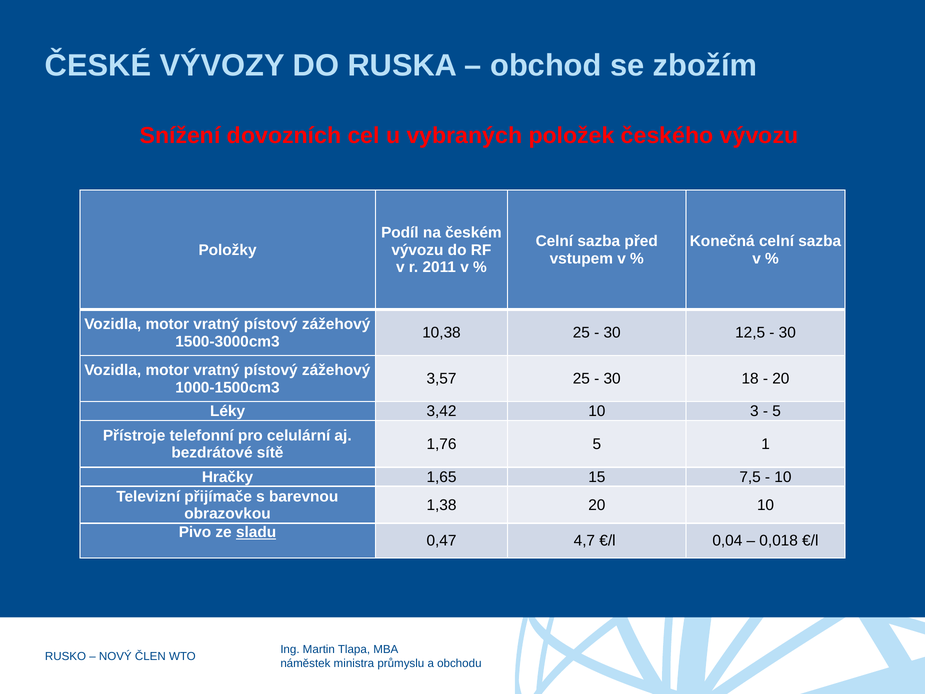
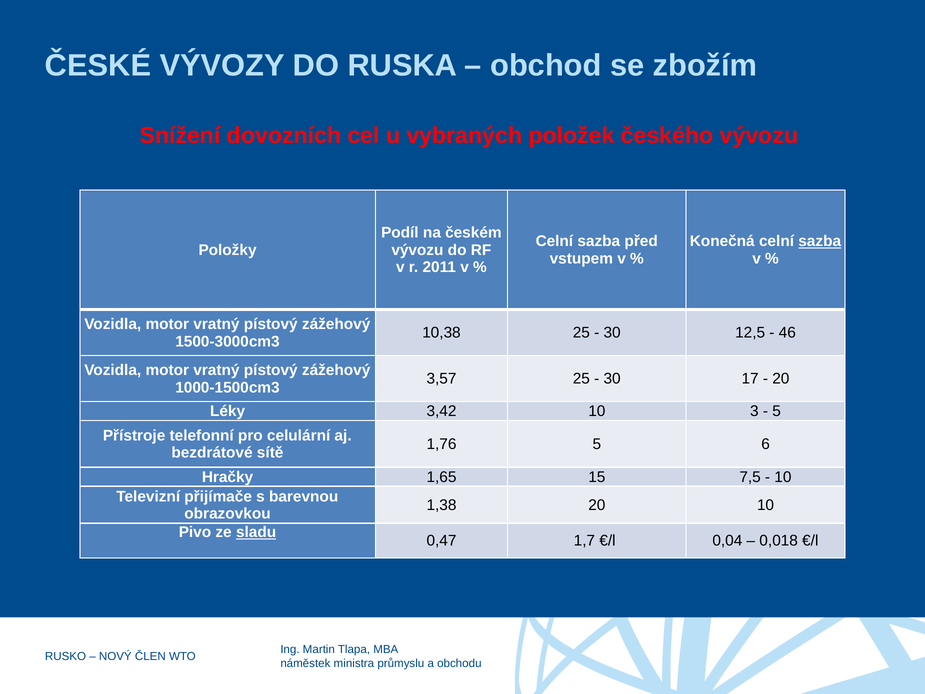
sazba at (820, 241) underline: none -> present
30 at (787, 333): 30 -> 46
18: 18 -> 17
1: 1 -> 6
4,7: 4,7 -> 1,7
